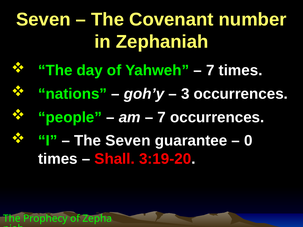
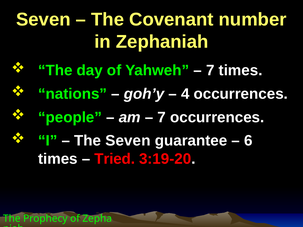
3: 3 -> 4
0: 0 -> 6
Shall: Shall -> Tried
